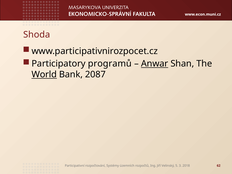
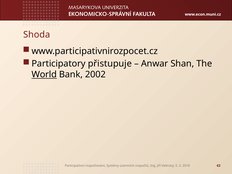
programů: programů -> přistupuje
Anwar underline: present -> none
2087: 2087 -> 2002
